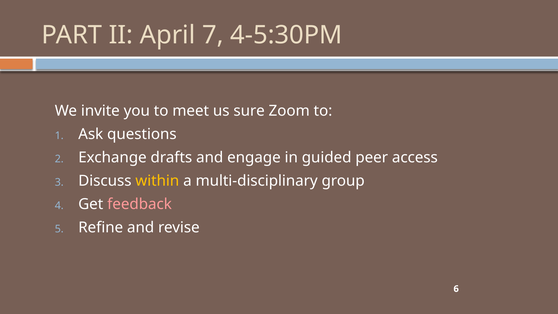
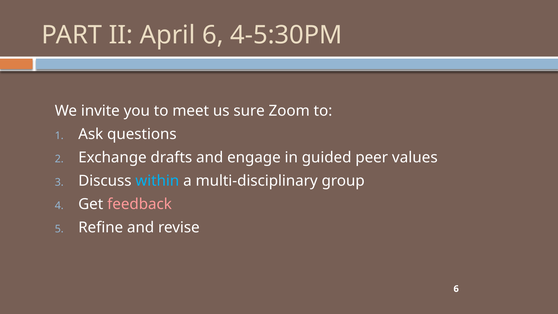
April 7: 7 -> 6
access: access -> values
within colour: yellow -> light blue
